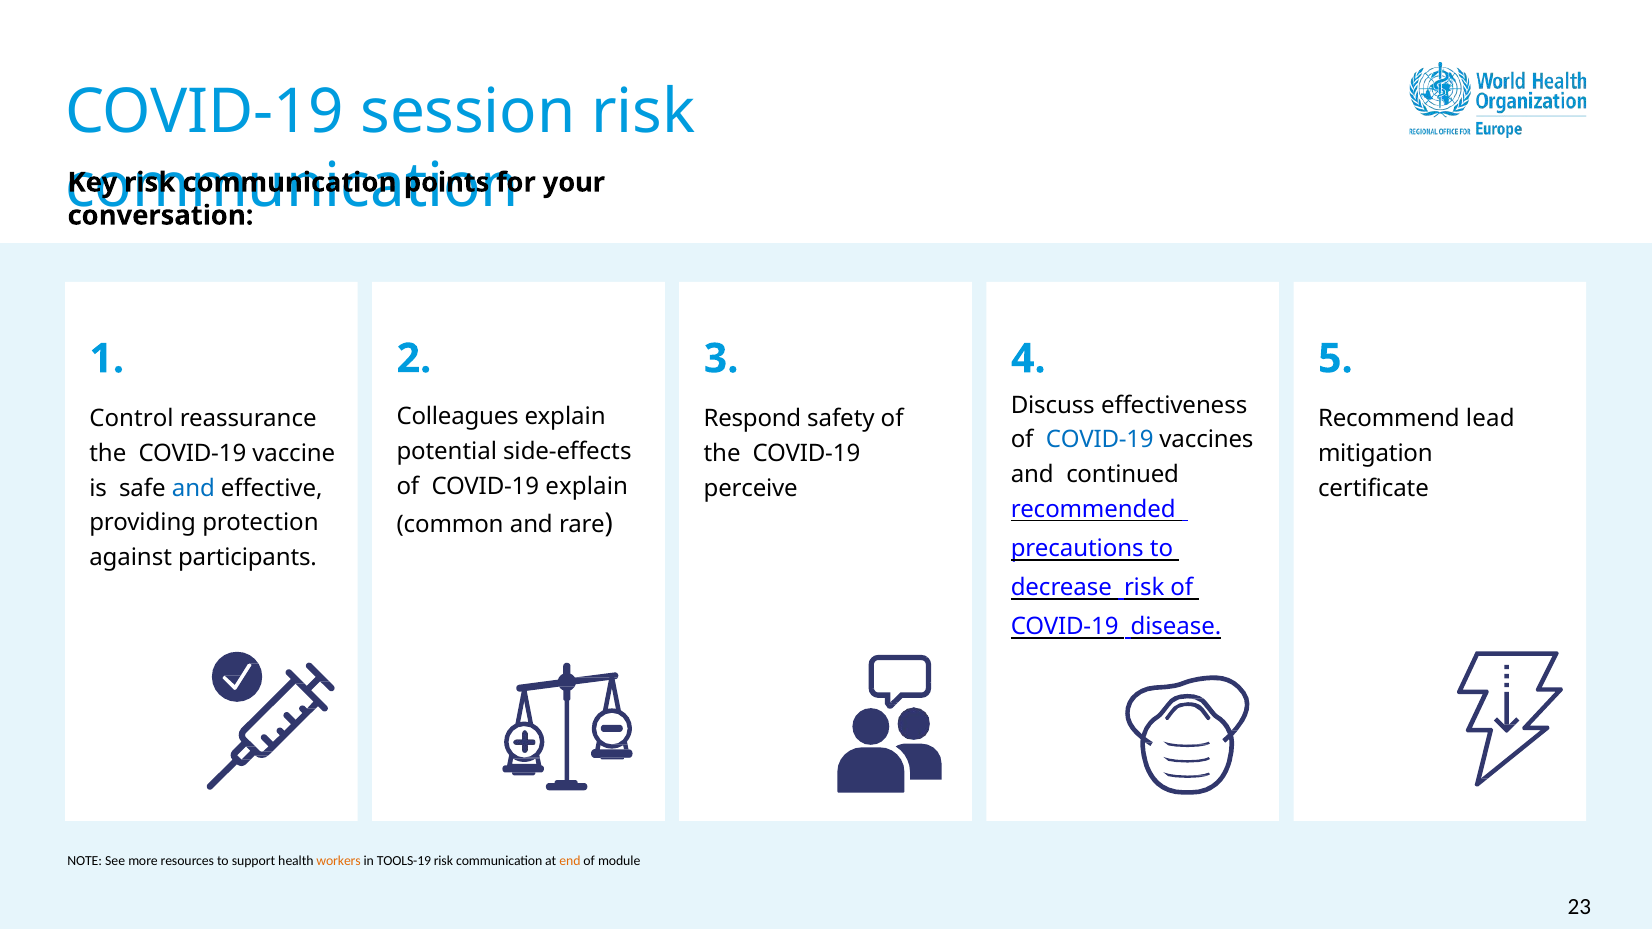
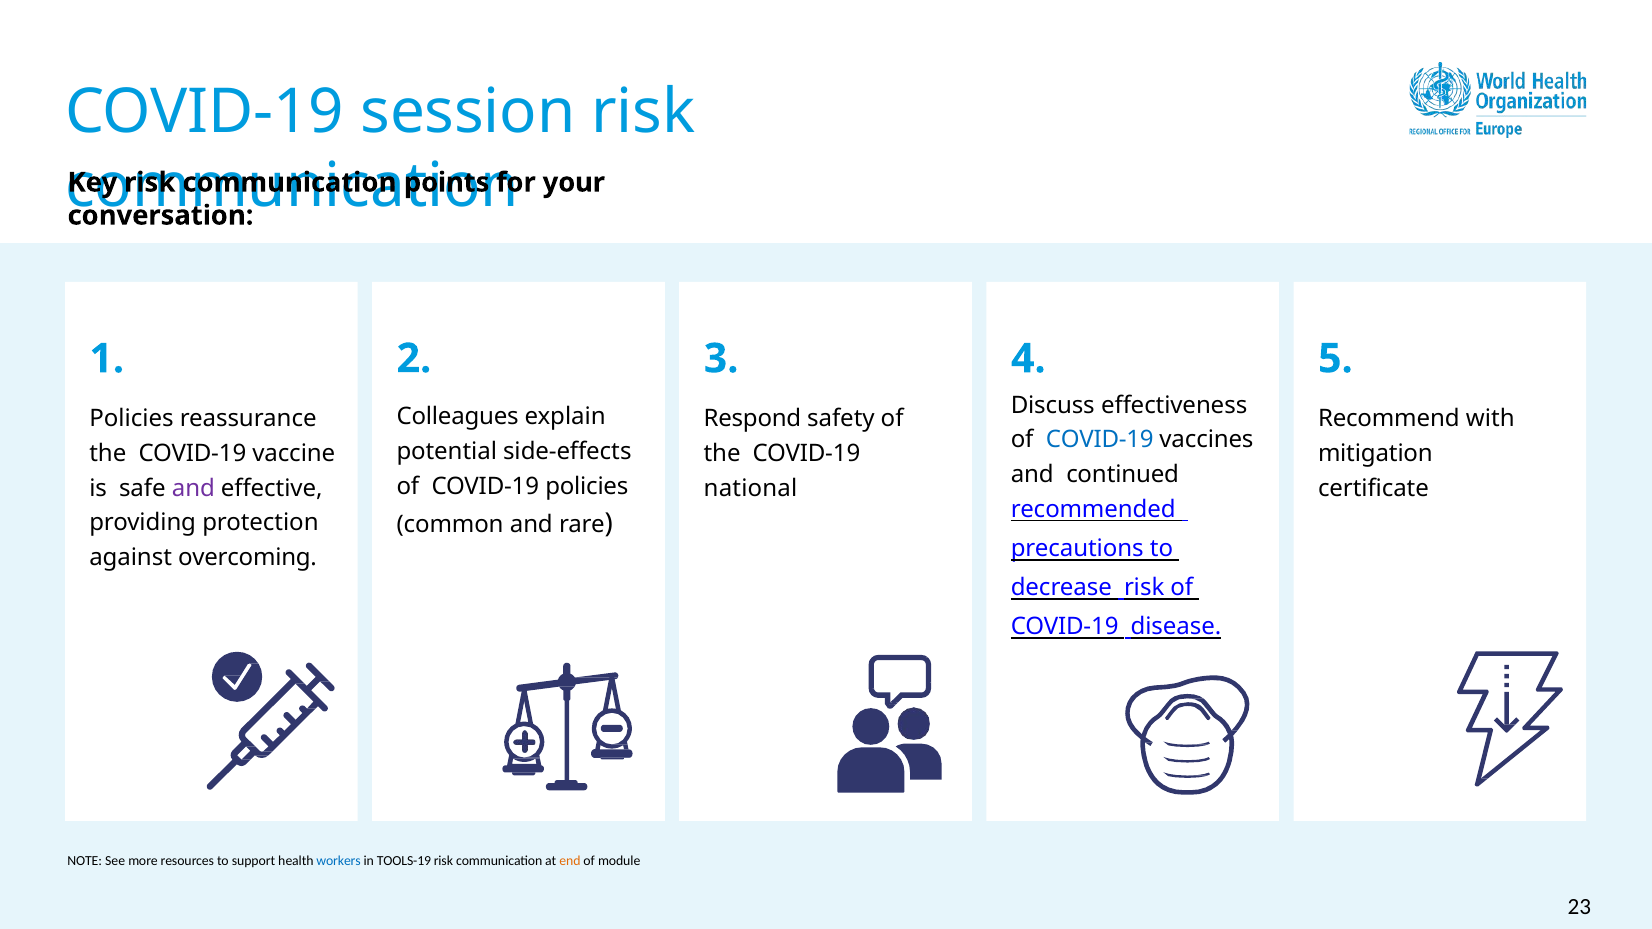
Control at (131, 419): Control -> Policies
lead: lead -> with
COVID-19 explain: explain -> policies
and at (193, 488) colour: blue -> purple
perceive: perceive -> national
participants: participants -> overcoming
workers colour: orange -> blue
